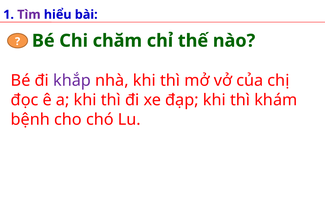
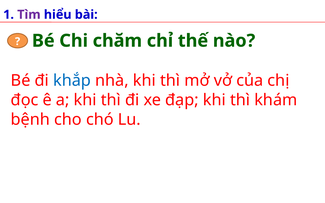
khắp colour: purple -> blue
